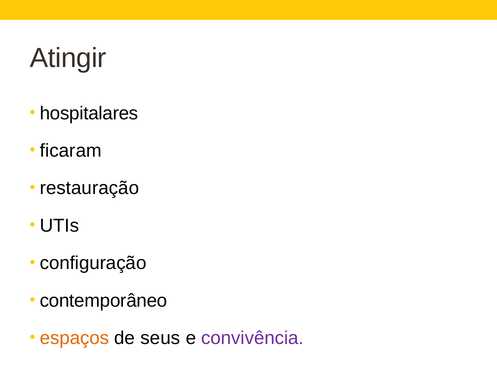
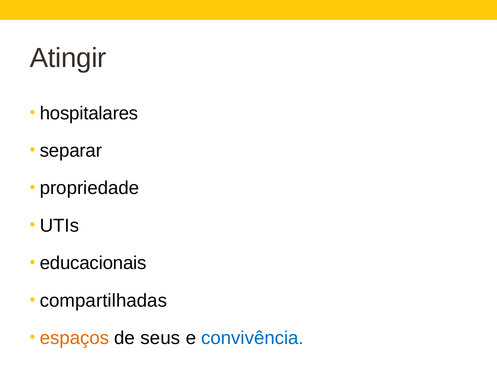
ficaram: ficaram -> separar
restauração: restauração -> propriedade
configuração: configuração -> educacionais
contemporâneo: contemporâneo -> compartilhadas
convivência colour: purple -> blue
